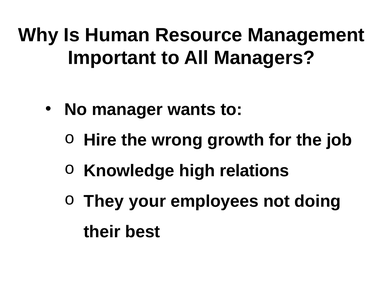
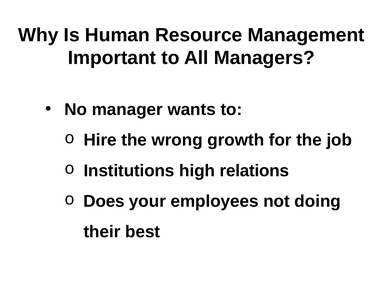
Knowledge: Knowledge -> Institutions
They: They -> Does
